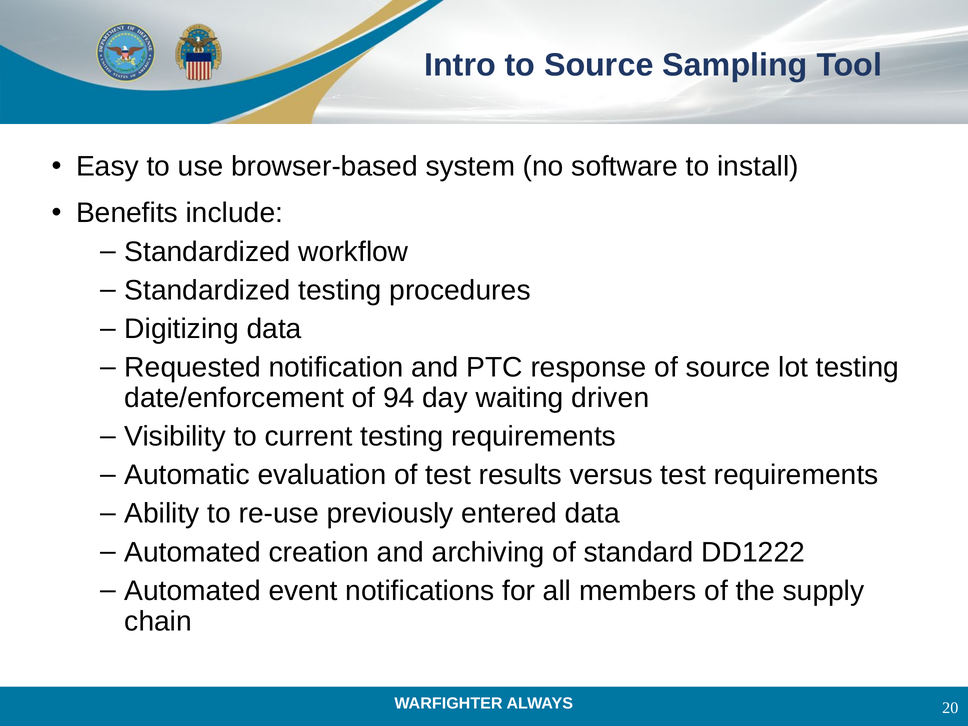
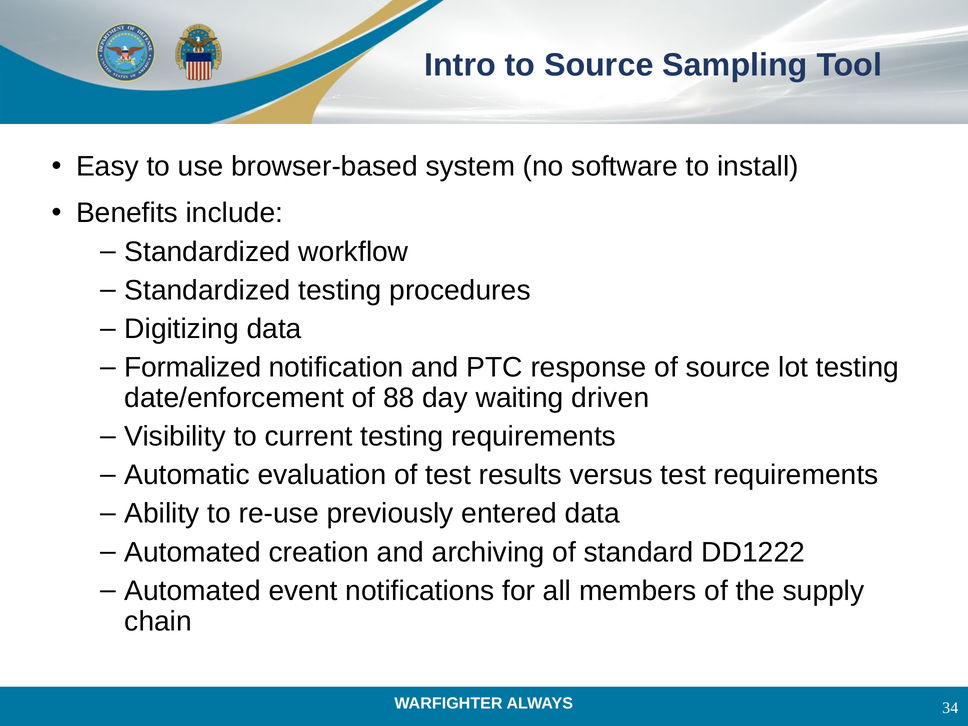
Requested: Requested -> Formalized
94: 94 -> 88
20: 20 -> 34
